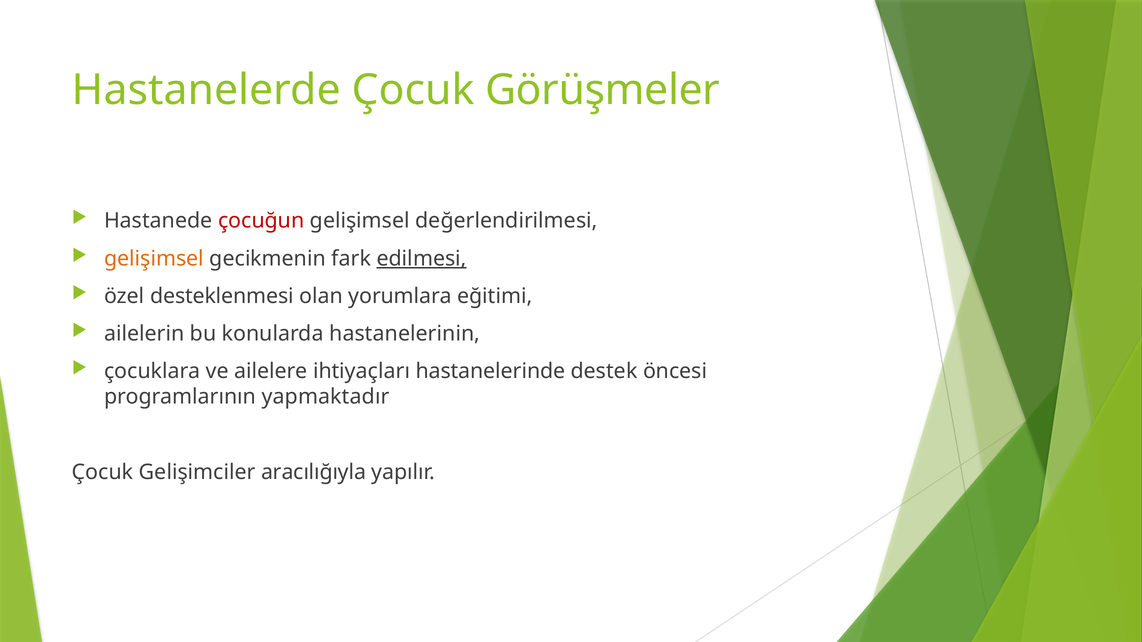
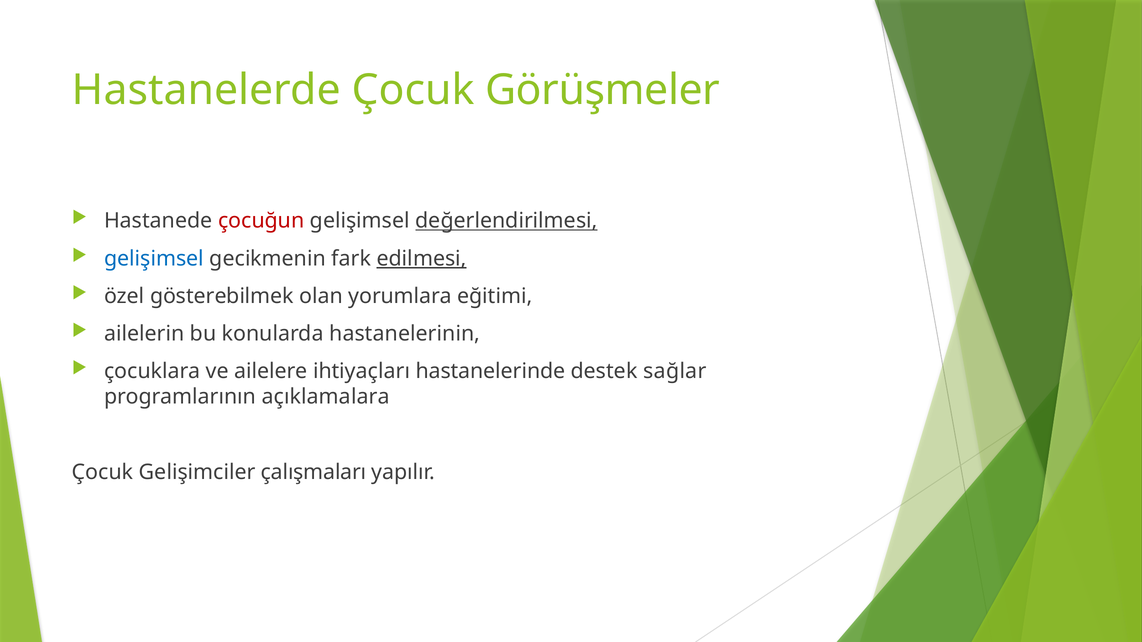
değerlendirilmesi underline: none -> present
gelişimsel at (154, 259) colour: orange -> blue
desteklenmesi: desteklenmesi -> gösterebilmek
öncesi: öncesi -> sağlar
yapmaktadır: yapmaktadır -> açıklamalara
aracılığıyla: aracılığıyla -> çalışmaları
